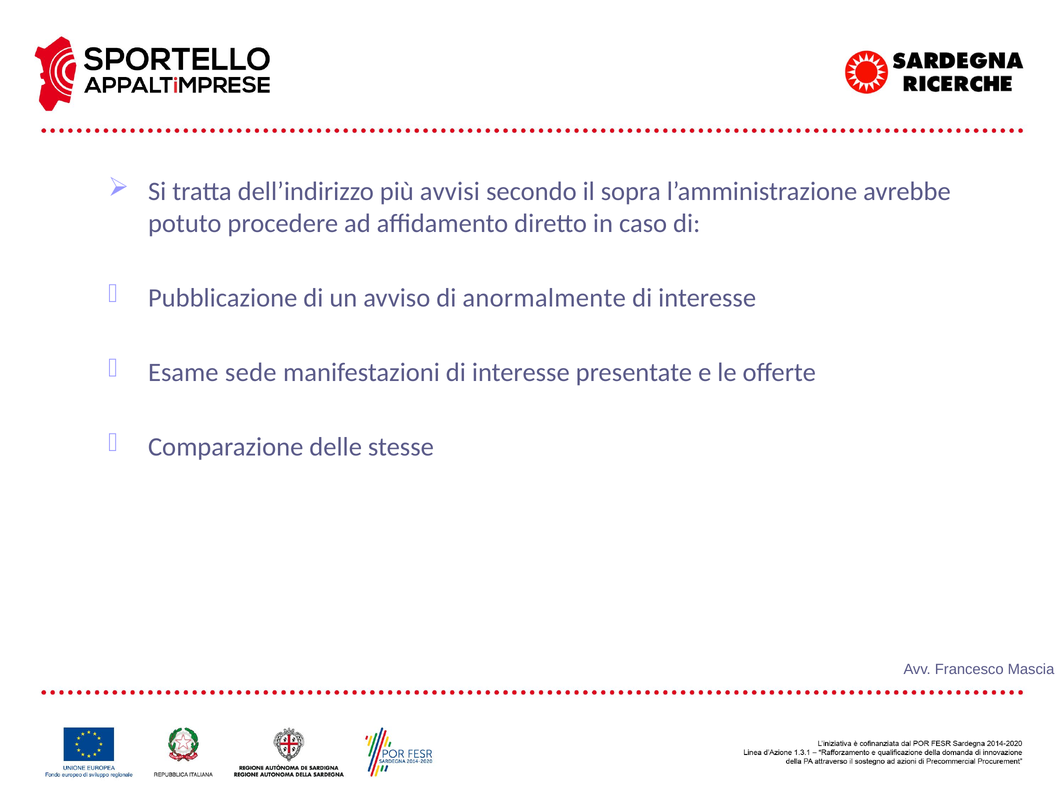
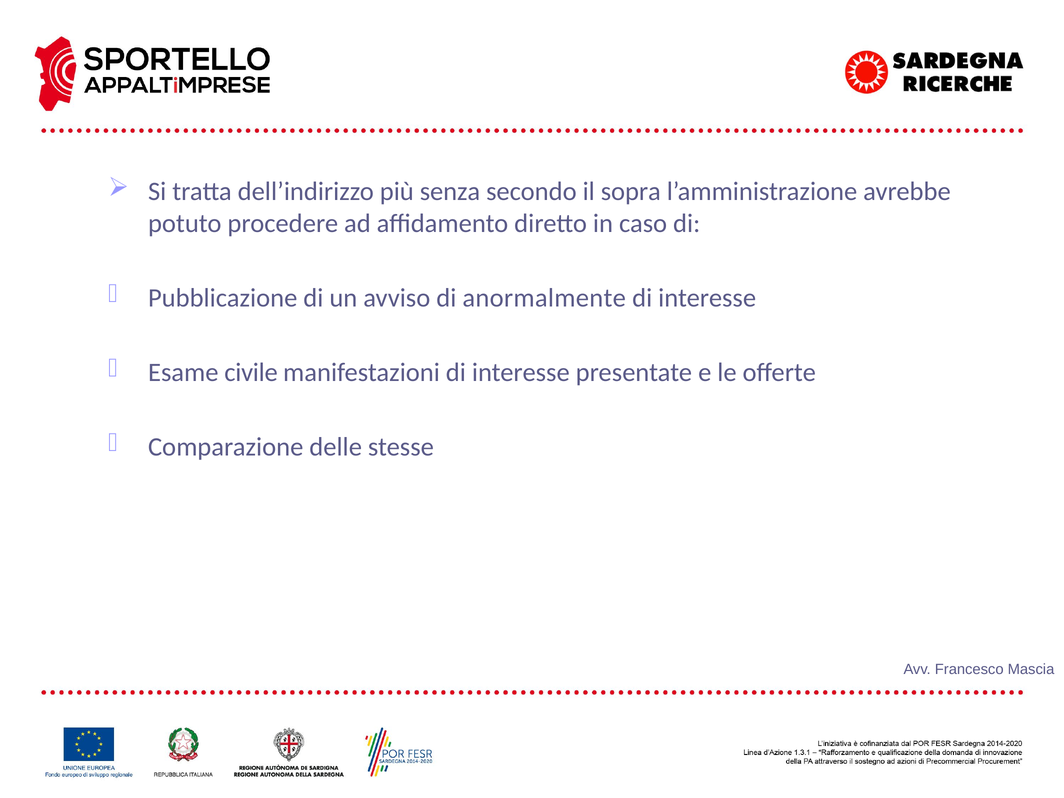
avvisi: avvisi -> senza
sede: sede -> civile
